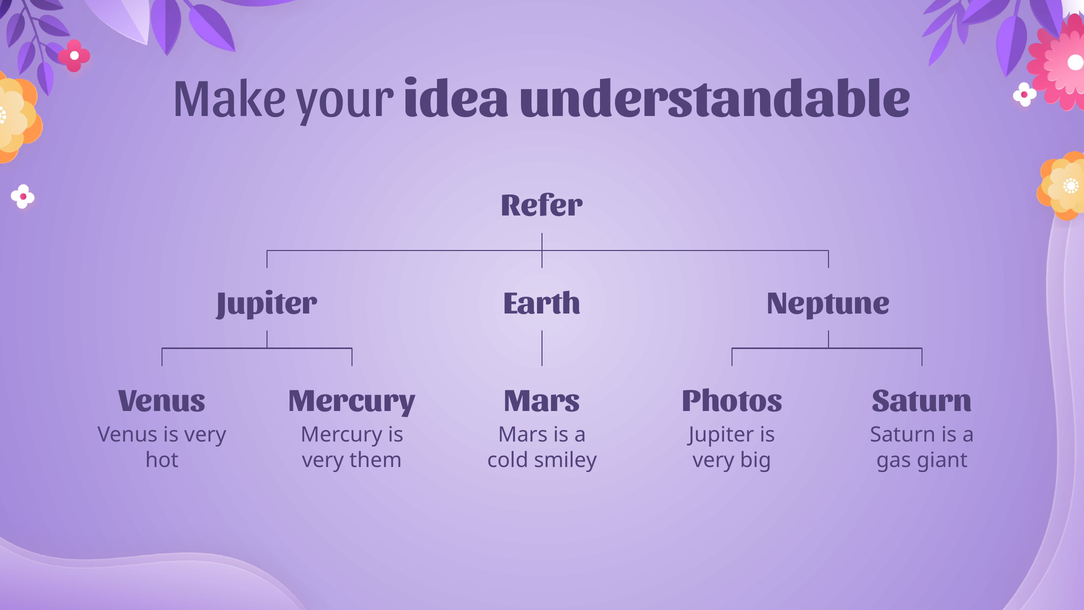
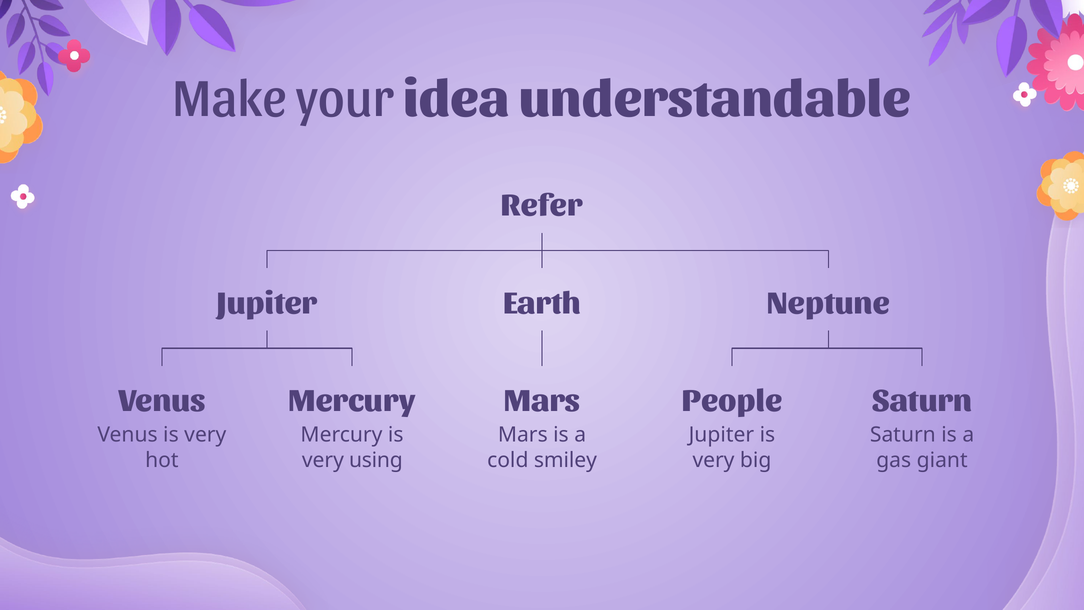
Photos: Photos -> People
them: them -> using
